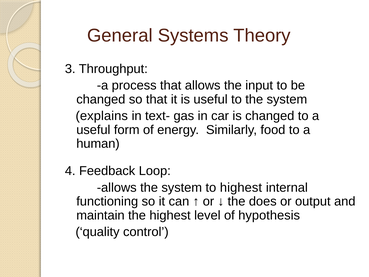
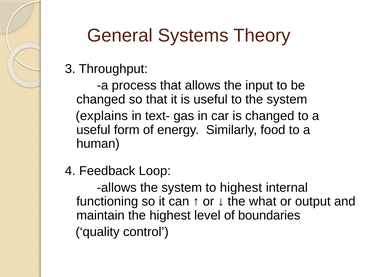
does: does -> what
hypothesis: hypothesis -> boundaries
